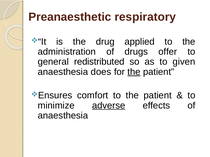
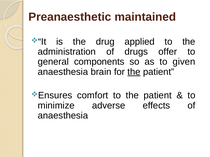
respiratory: respiratory -> maintained
redistributed: redistributed -> components
does: does -> brain
adverse underline: present -> none
